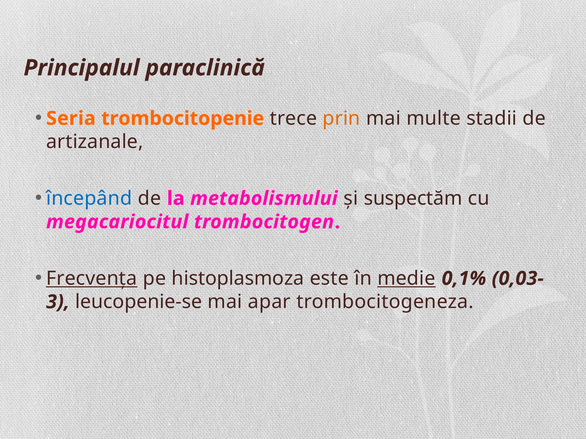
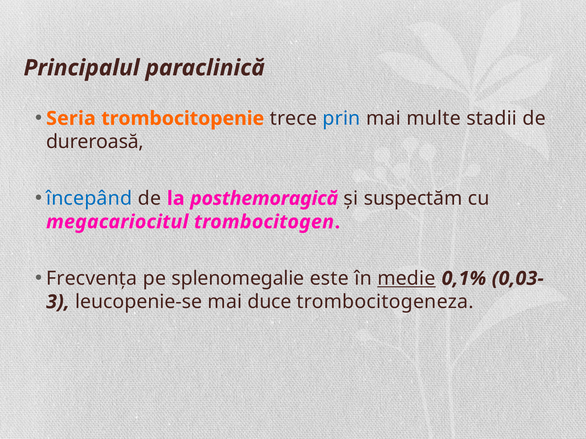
prin colour: orange -> blue
artizanale: artizanale -> dureroasă
metabolismului: metabolismului -> posthemoragică
Frecvenţa underline: present -> none
histoplasmoza: histoplasmoza -> splenomegalie
apar: apar -> duce
